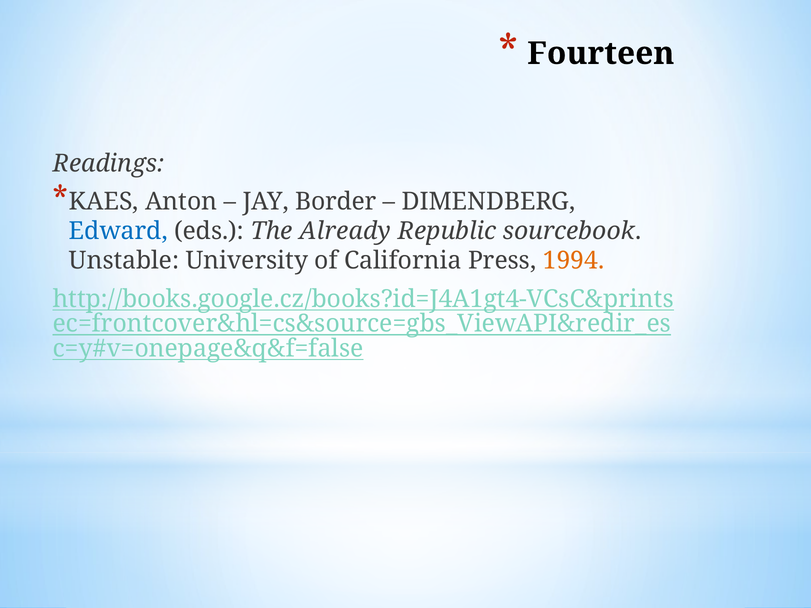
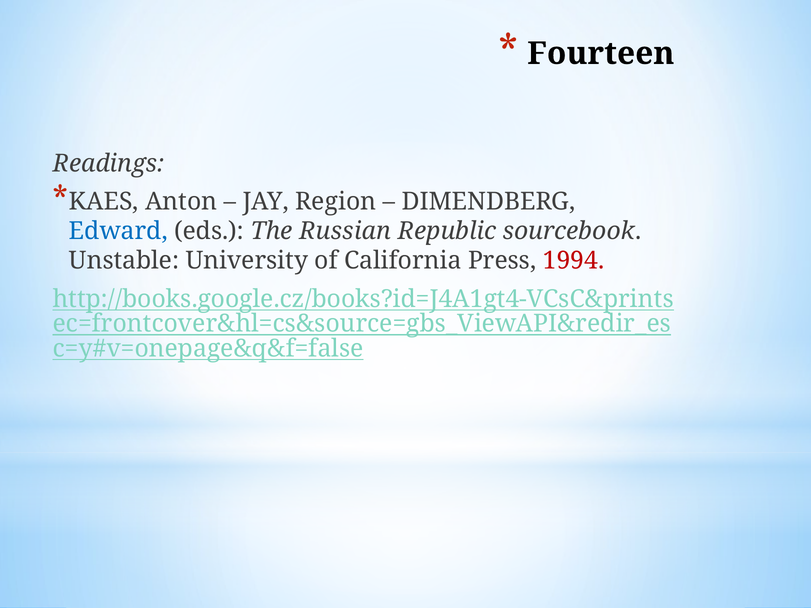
Border: Border -> Region
Already: Already -> Russian
1994 colour: orange -> red
